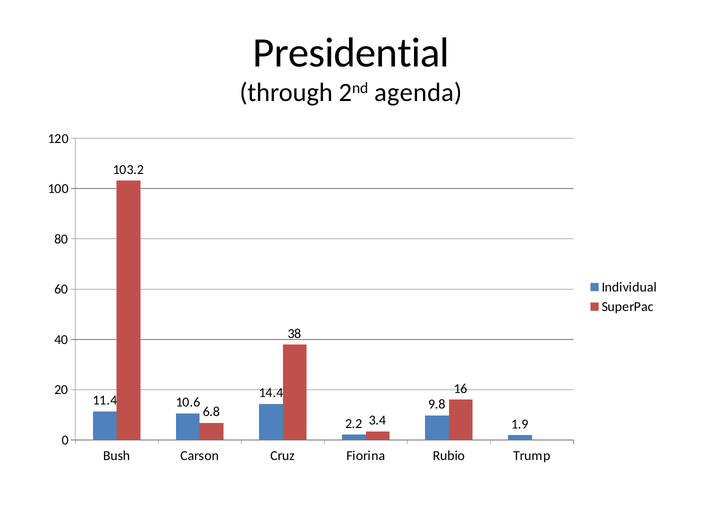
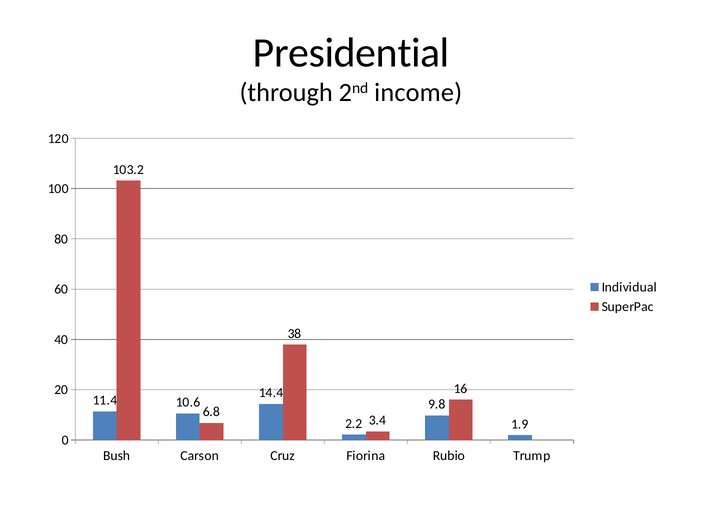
agenda: agenda -> income
